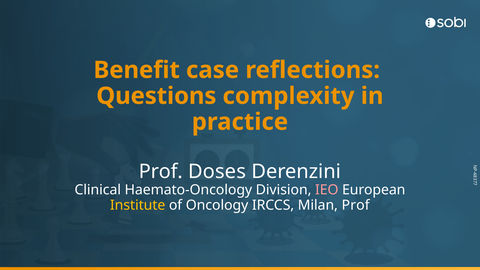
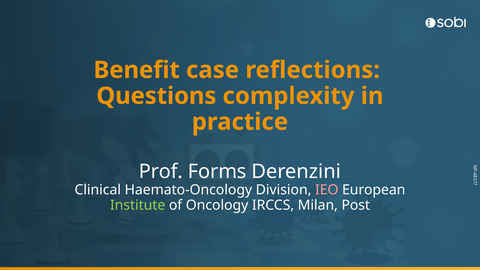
Doses: Doses -> Forms
Institute colour: yellow -> light green
Milan Prof: Prof -> Post
